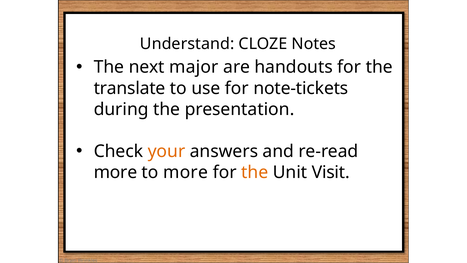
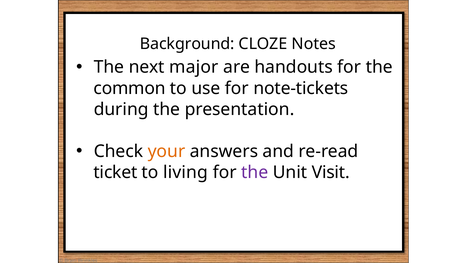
Understand: Understand -> Background
translate: translate -> common
more at (115, 172): more -> ticket
to more: more -> living
the at (255, 172) colour: orange -> purple
